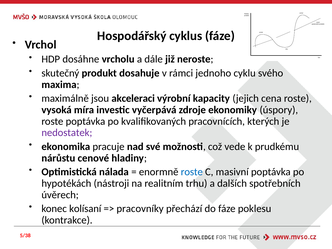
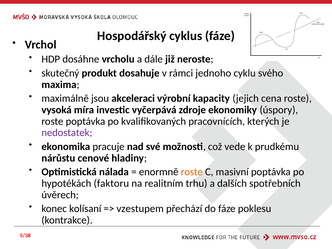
roste at (192, 172) colour: blue -> orange
nástroji: nástroji -> faktoru
pracovníky: pracovníky -> vzestupem
